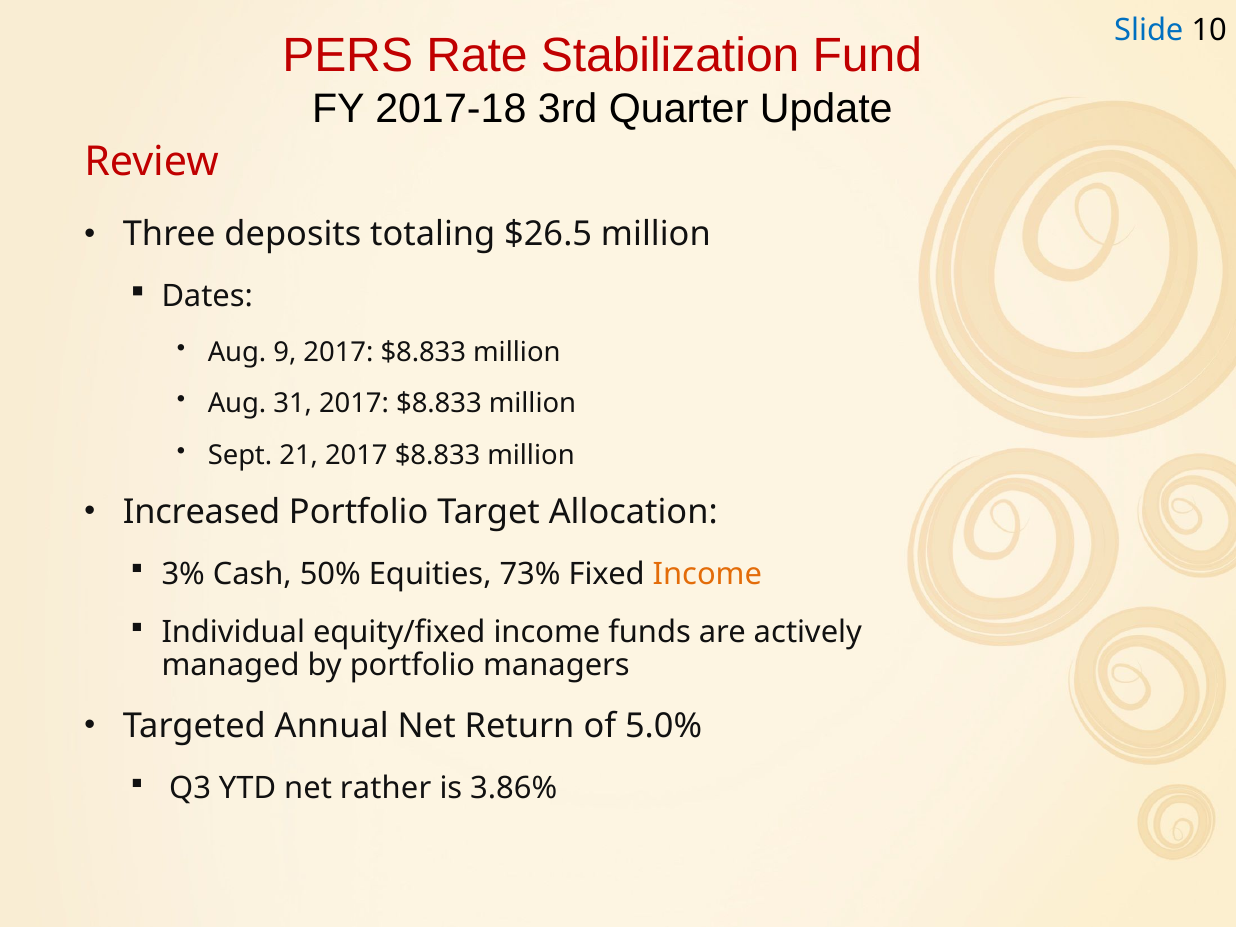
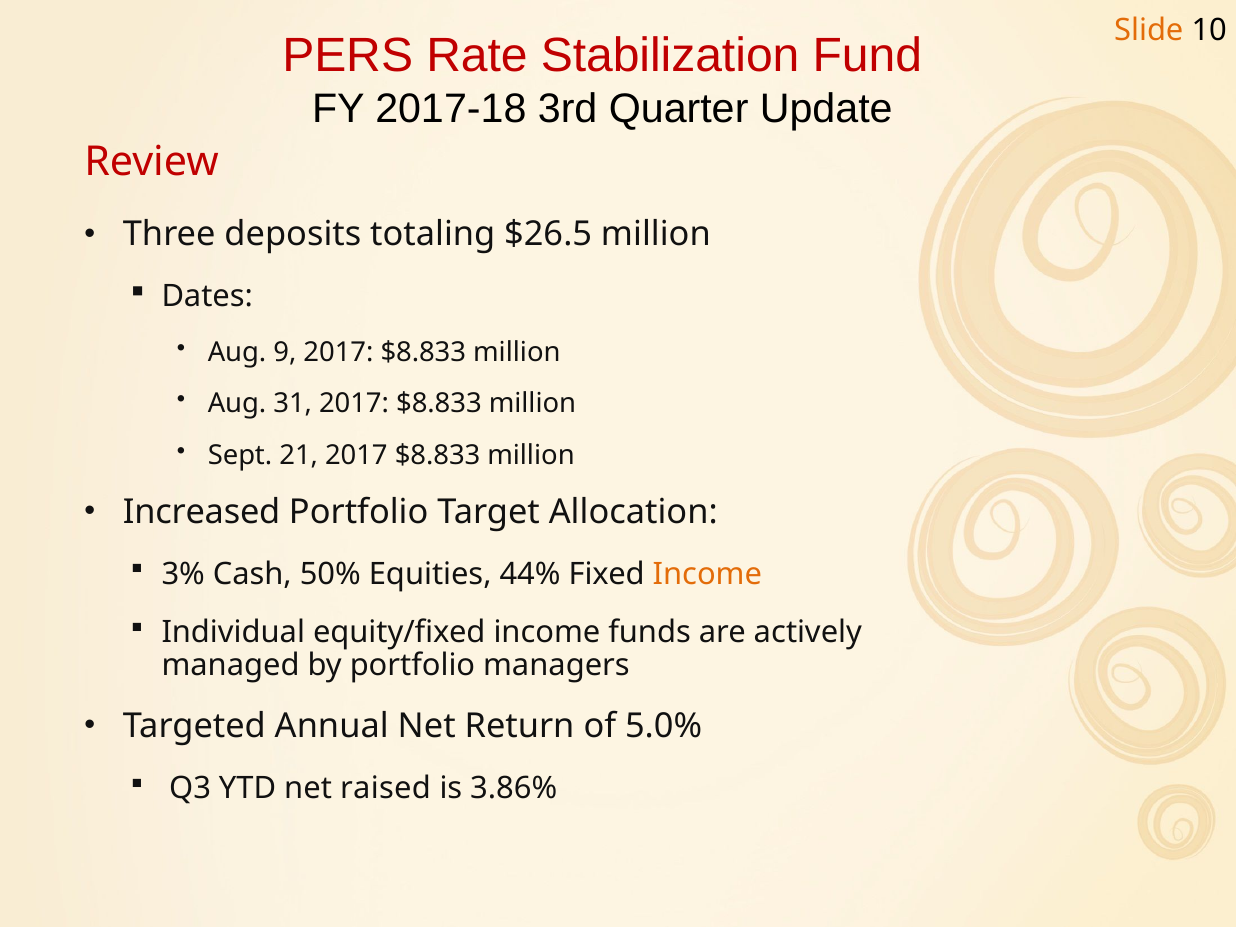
Slide colour: blue -> orange
73%: 73% -> 44%
rather: rather -> raised
